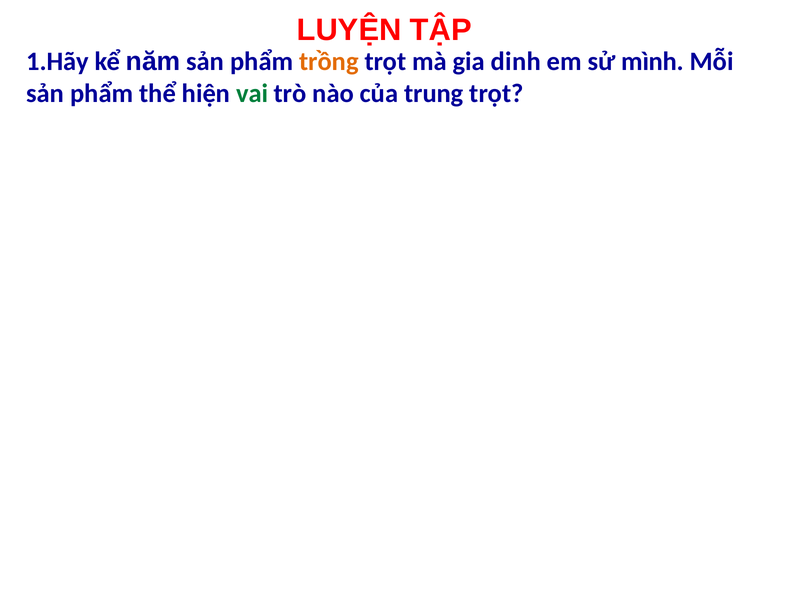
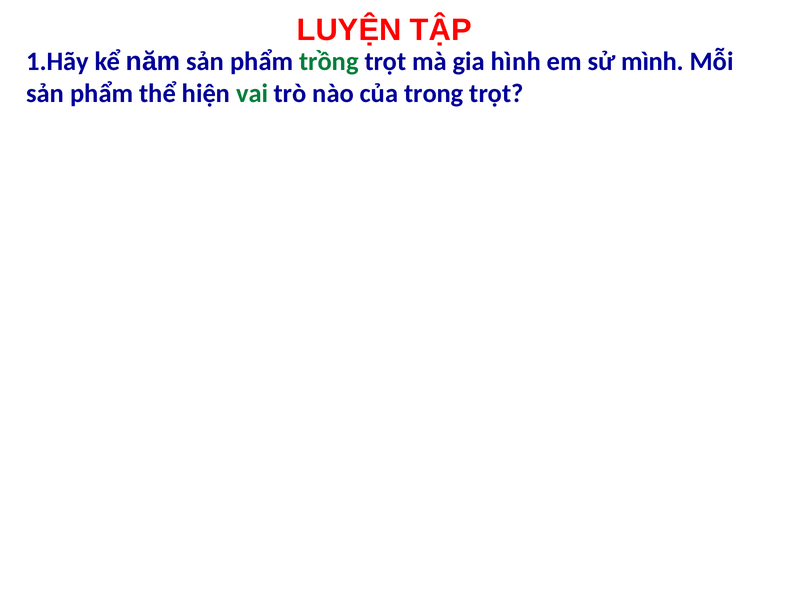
trồng colour: orange -> green
dinh: dinh -> hình
trung: trung -> trong
